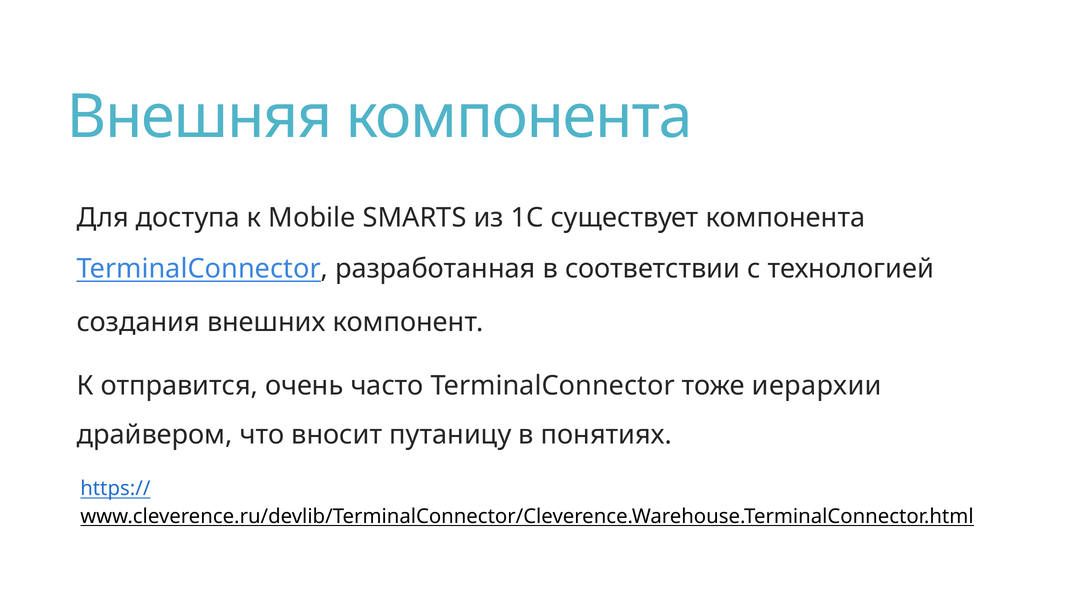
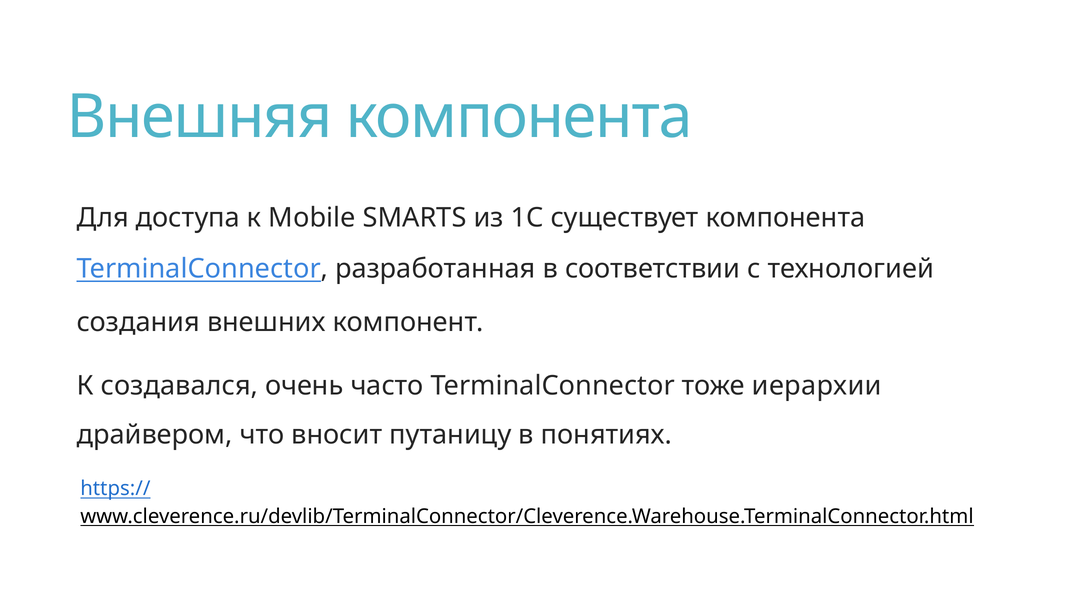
отправится: отправится -> создавался
